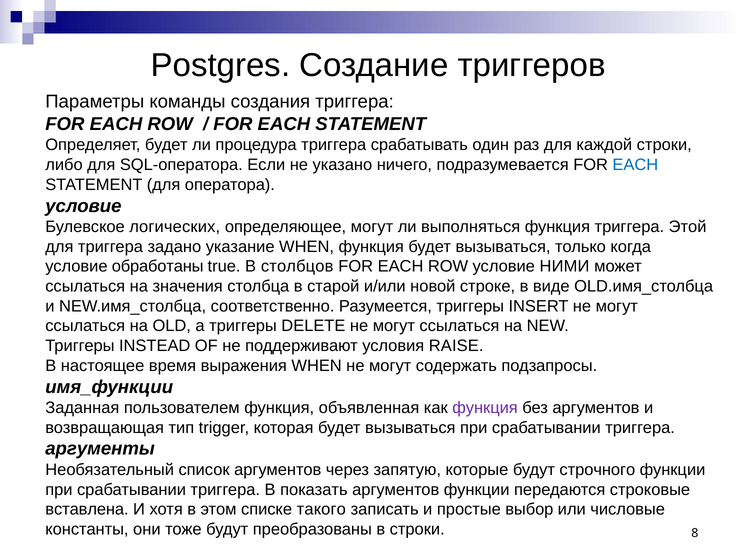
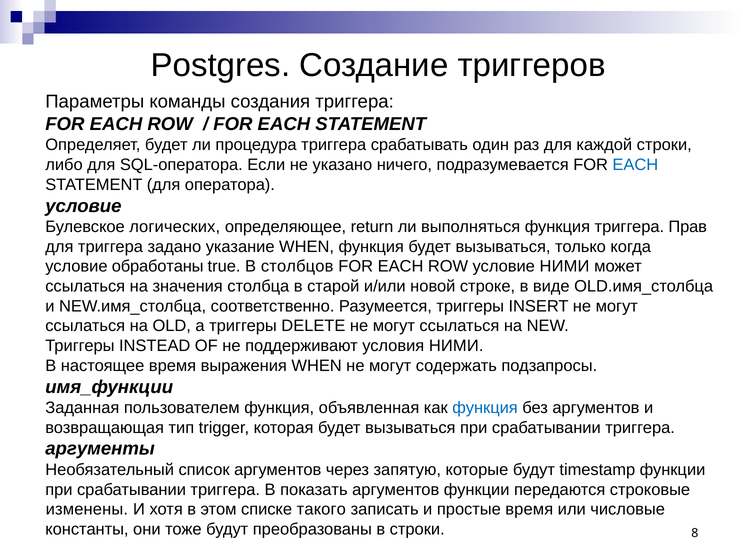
определяющее могут: могут -> return
Этой: Этой -> Прав
условия RAISE: RAISE -> НИМИ
функция at (485, 407) colour: purple -> blue
строчного: строчного -> timestamp
вставлена: вставлена -> изменены
простые выбор: выбор -> время
